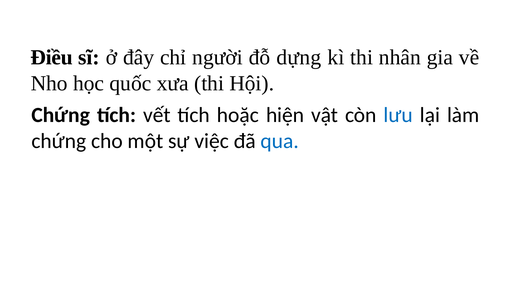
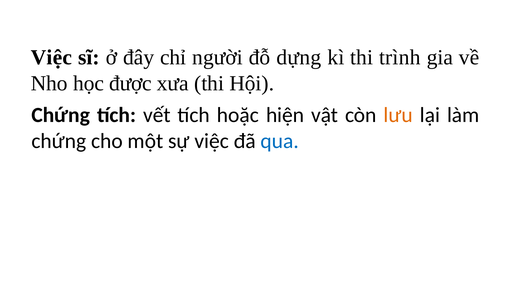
Điều at (52, 57): Điều -> Việc
nhân: nhân -> trình
quốc: quốc -> được
lưu colour: blue -> orange
